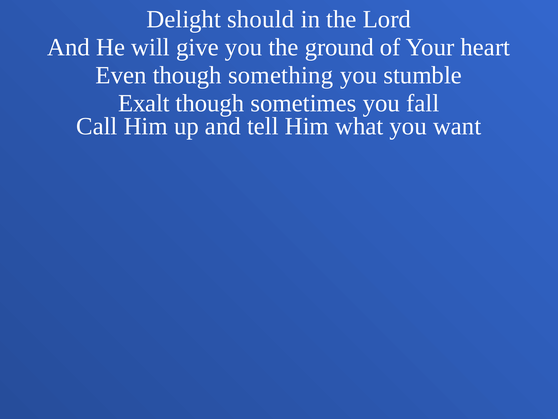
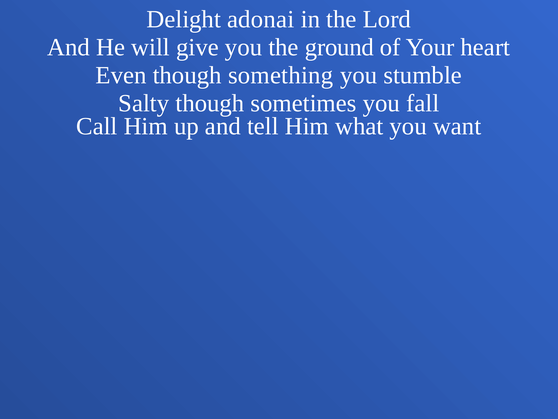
should: should -> adonai
Exalt: Exalt -> Salty
